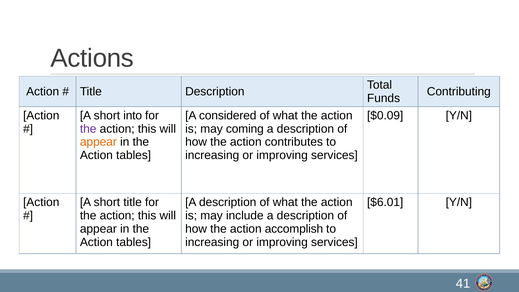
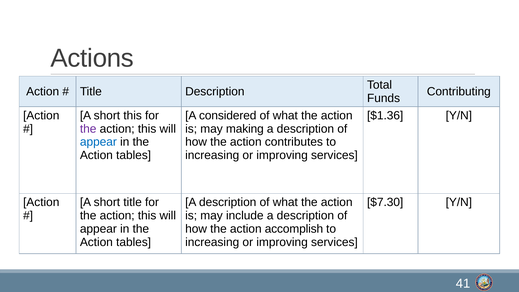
short into: into -> this
$0.09: $0.09 -> $1.36
coming: coming -> making
appear at (98, 142) colour: orange -> blue
$6.01: $6.01 -> $7.30
